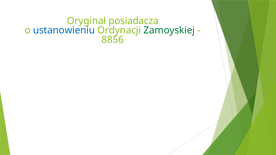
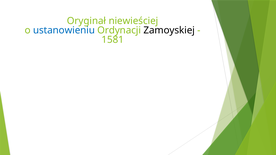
posiadacza: posiadacza -> niewieściej
Zamoyskiej colour: green -> black
8856: 8856 -> 1581
